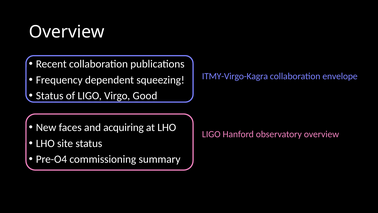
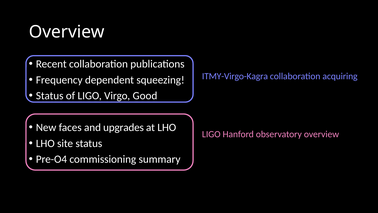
envelope: envelope -> acquiring
acquiring: acquiring -> upgrades
